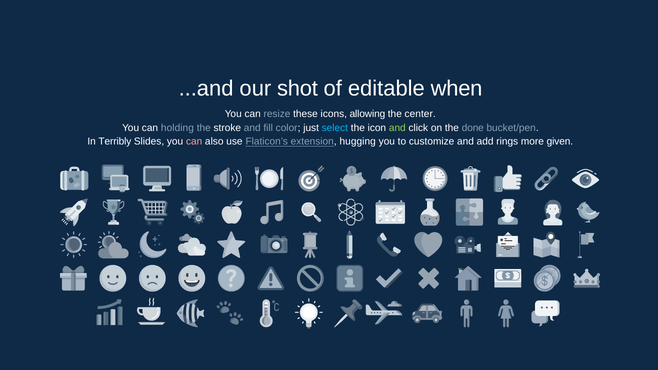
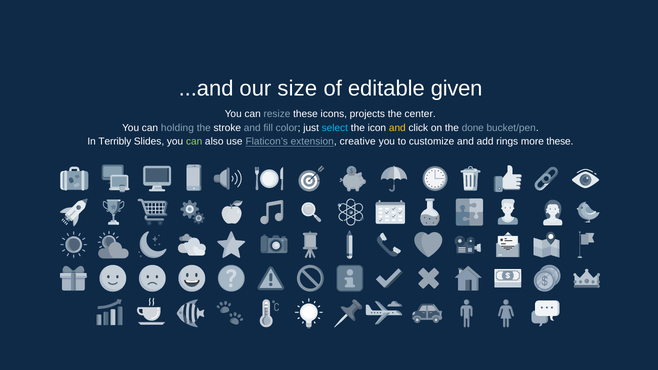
shot: shot -> size
when: when -> given
allowing: allowing -> projects
and at (397, 128) colour: light green -> yellow
can at (194, 142) colour: pink -> light green
hugging: hugging -> creative
more given: given -> these
